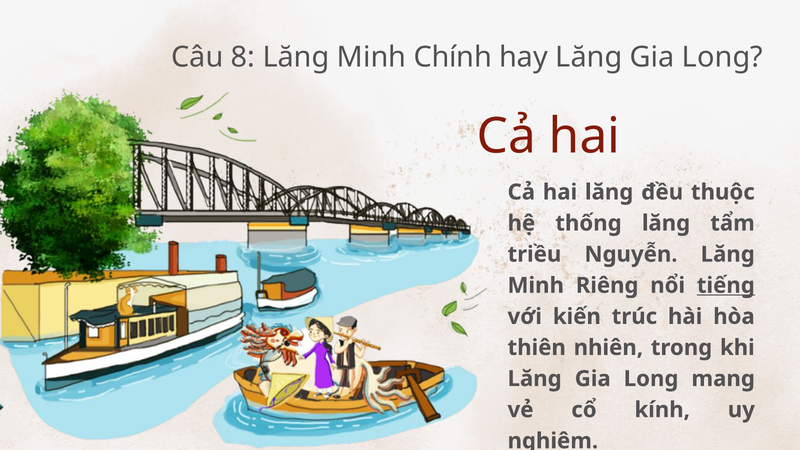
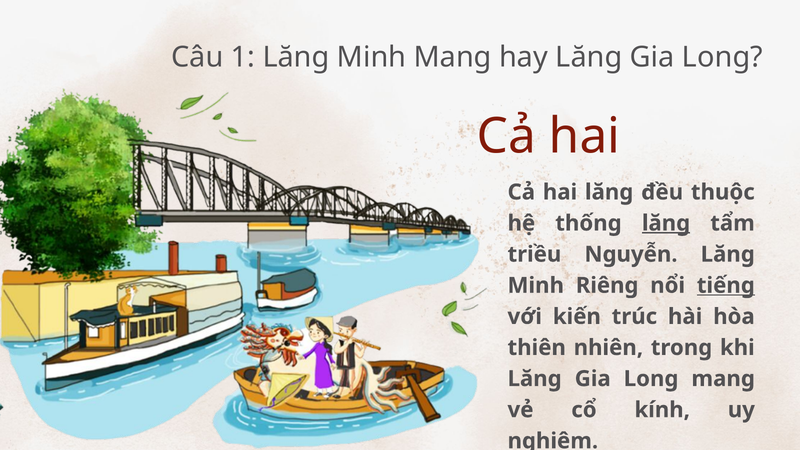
8: 8 -> 1
Minh Chính: Chính -> Mang
lăng at (666, 223) underline: none -> present
